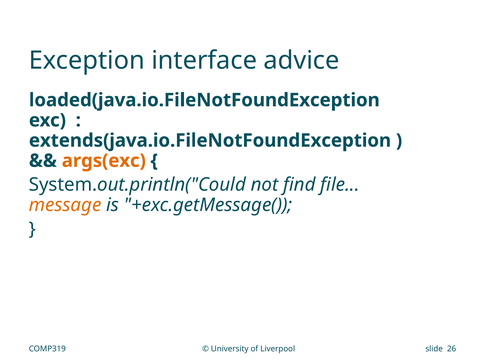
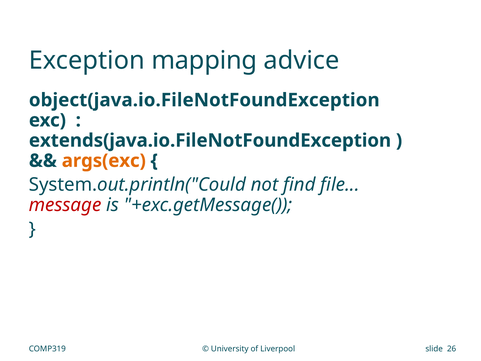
interface: interface -> mapping
loaded(java.io.FileNotFoundException: loaded(java.io.FileNotFoundException -> object(java.io.FileNotFoundException
message colour: orange -> red
